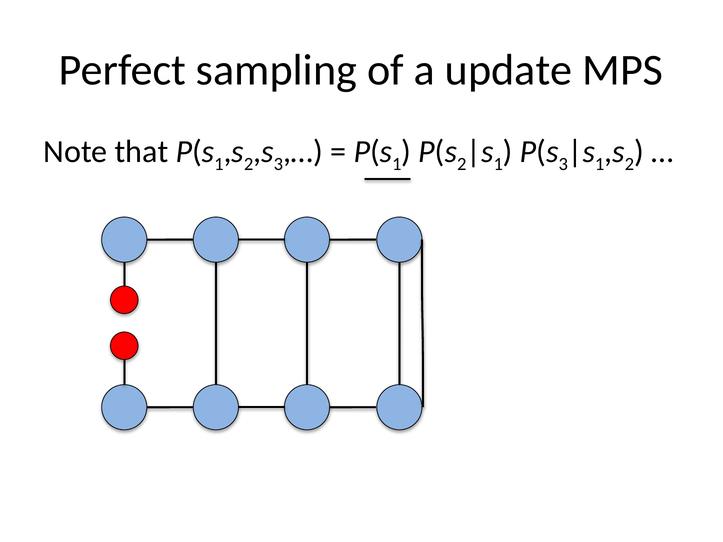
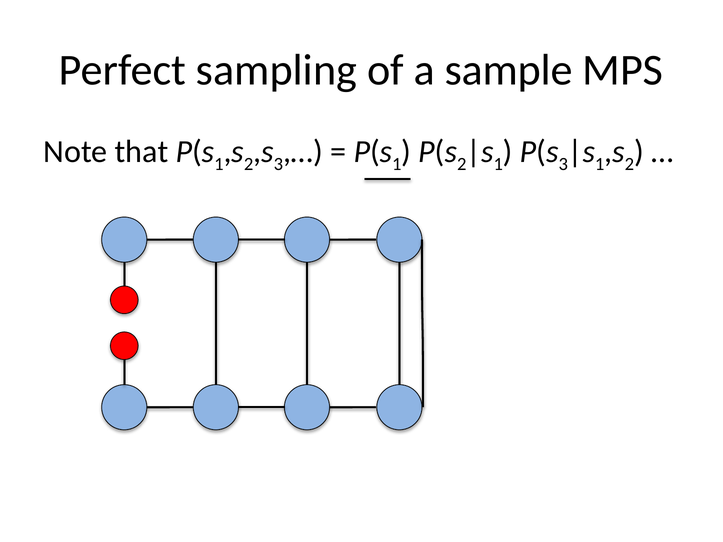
update: update -> sample
